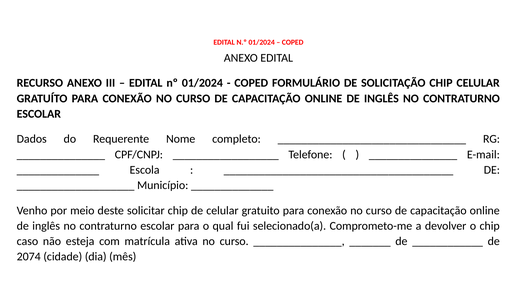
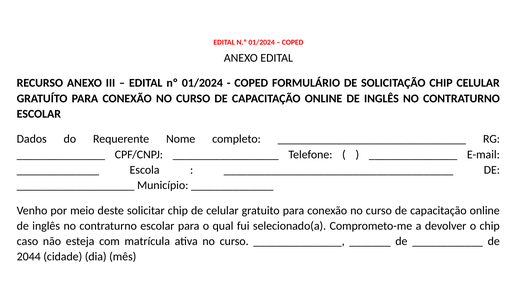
2074: 2074 -> 2044
